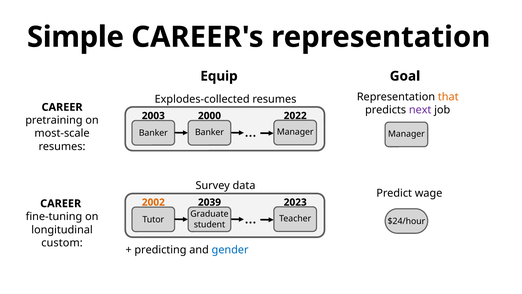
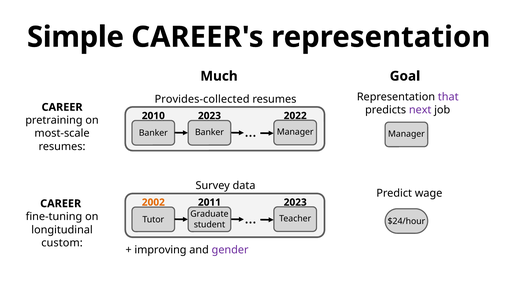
Equip: Equip -> Much
that colour: orange -> purple
Explodes-collected: Explodes-collected -> Provides-collected
2003: 2003 -> 2010
2000 at (209, 116): 2000 -> 2023
2039: 2039 -> 2011
predicting: predicting -> improving
gender colour: blue -> purple
